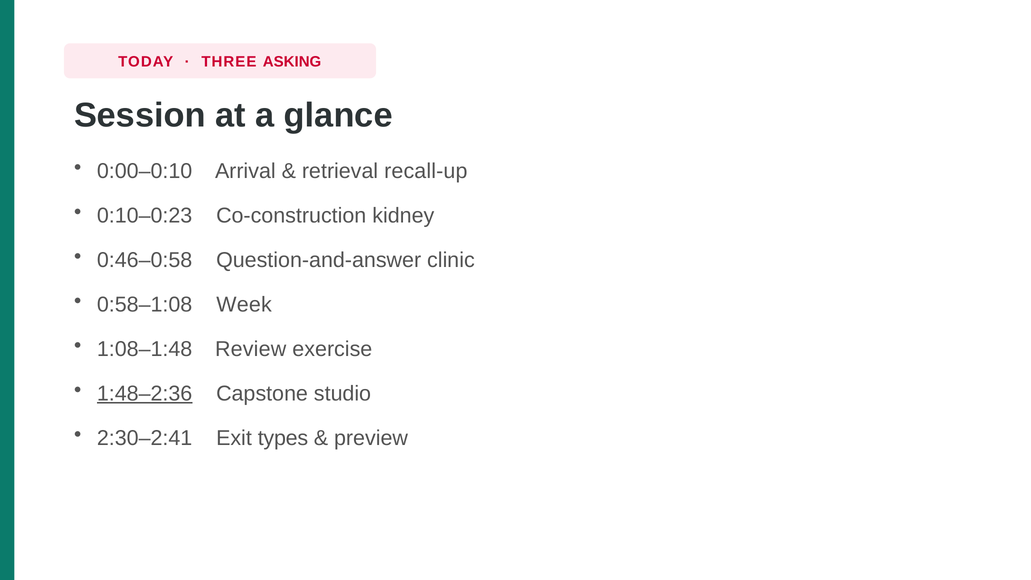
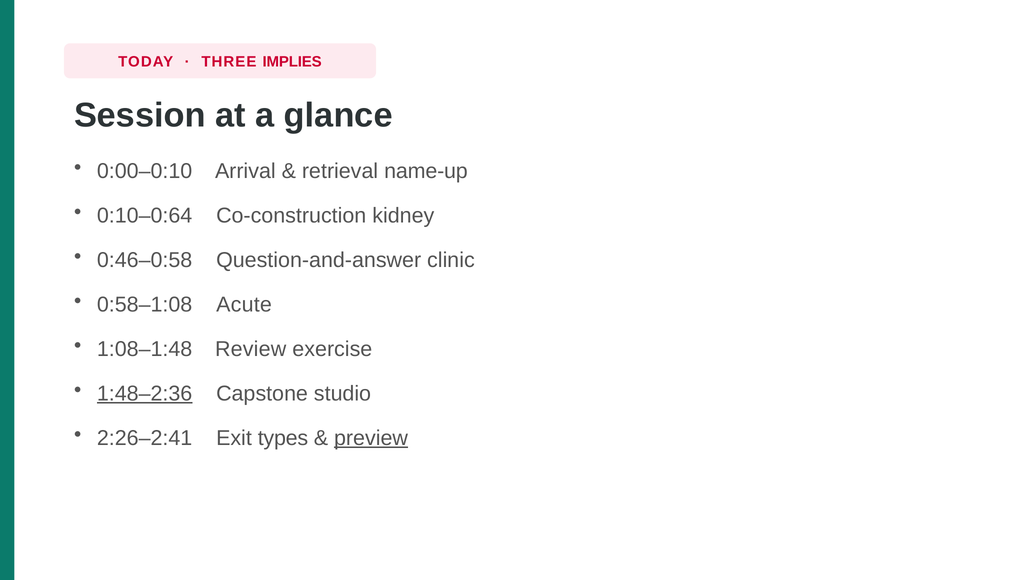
ASKING: ASKING -> IMPLIES
recall-up: recall-up -> name-up
0:10–0:23: 0:10–0:23 -> 0:10–0:64
Week: Week -> Acute
2:30–2:41: 2:30–2:41 -> 2:26–2:41
preview underline: none -> present
